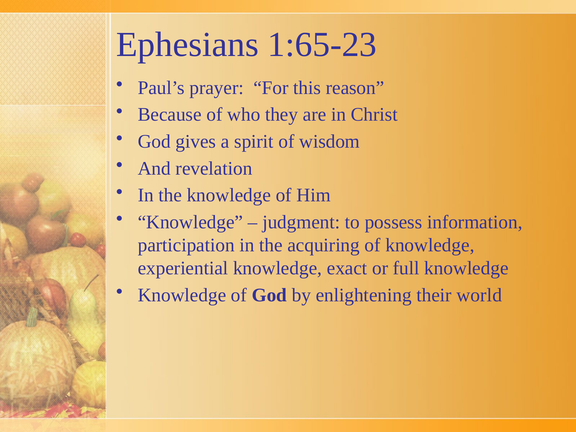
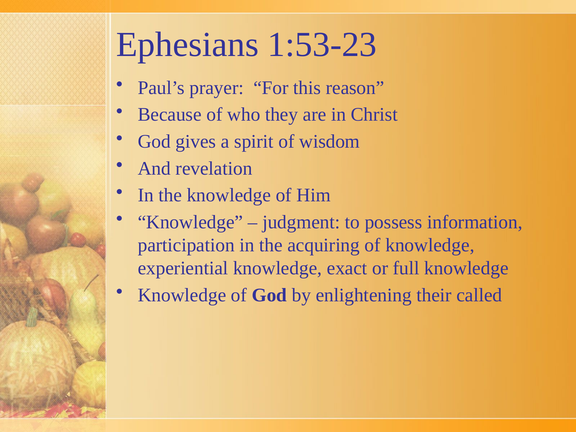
1:65-23: 1:65-23 -> 1:53-23
world: world -> called
